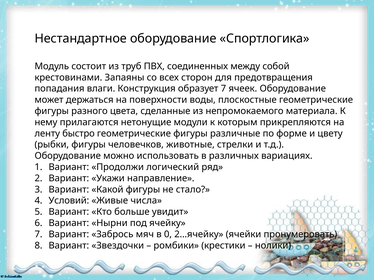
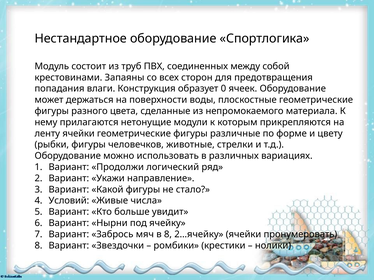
образует 7: 7 -> 0
ленту быстро: быстро -> ячейки
в 0: 0 -> 8
